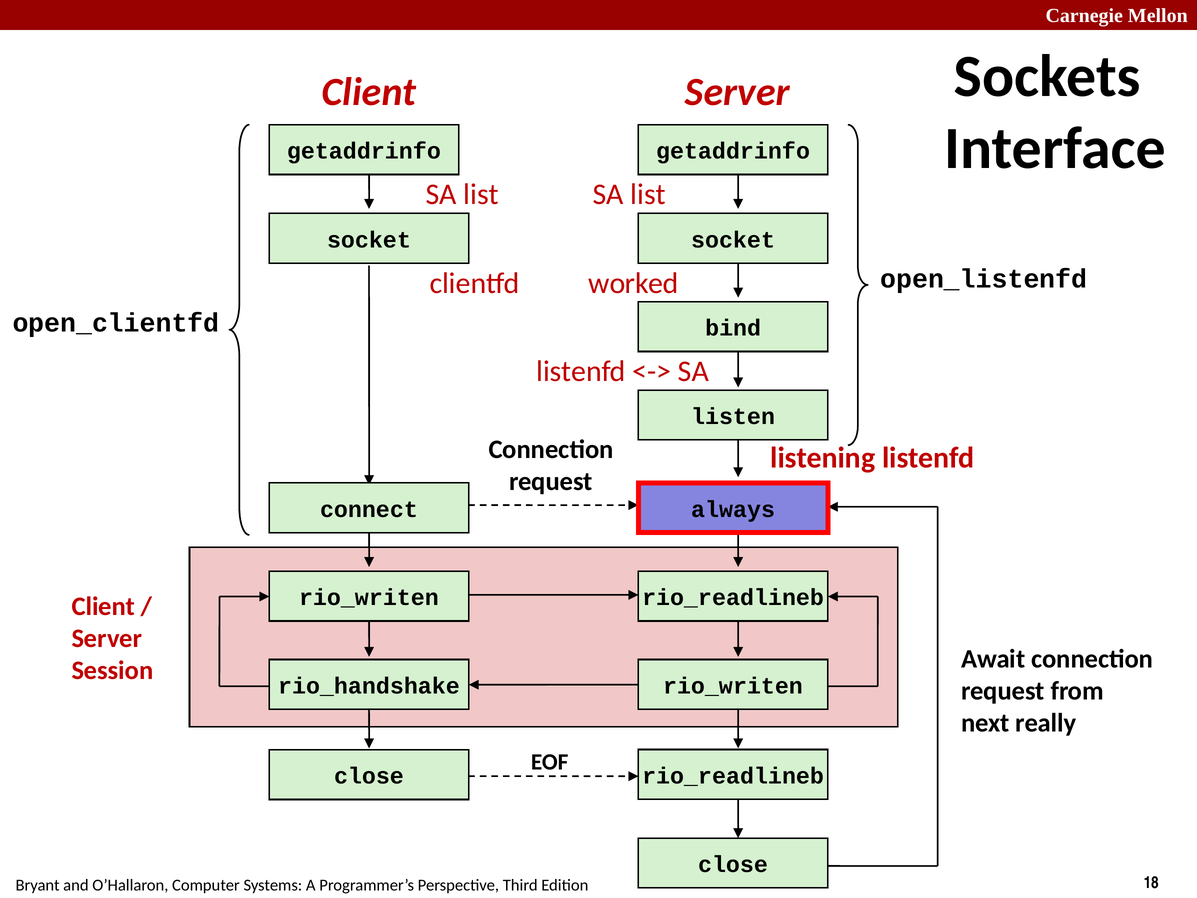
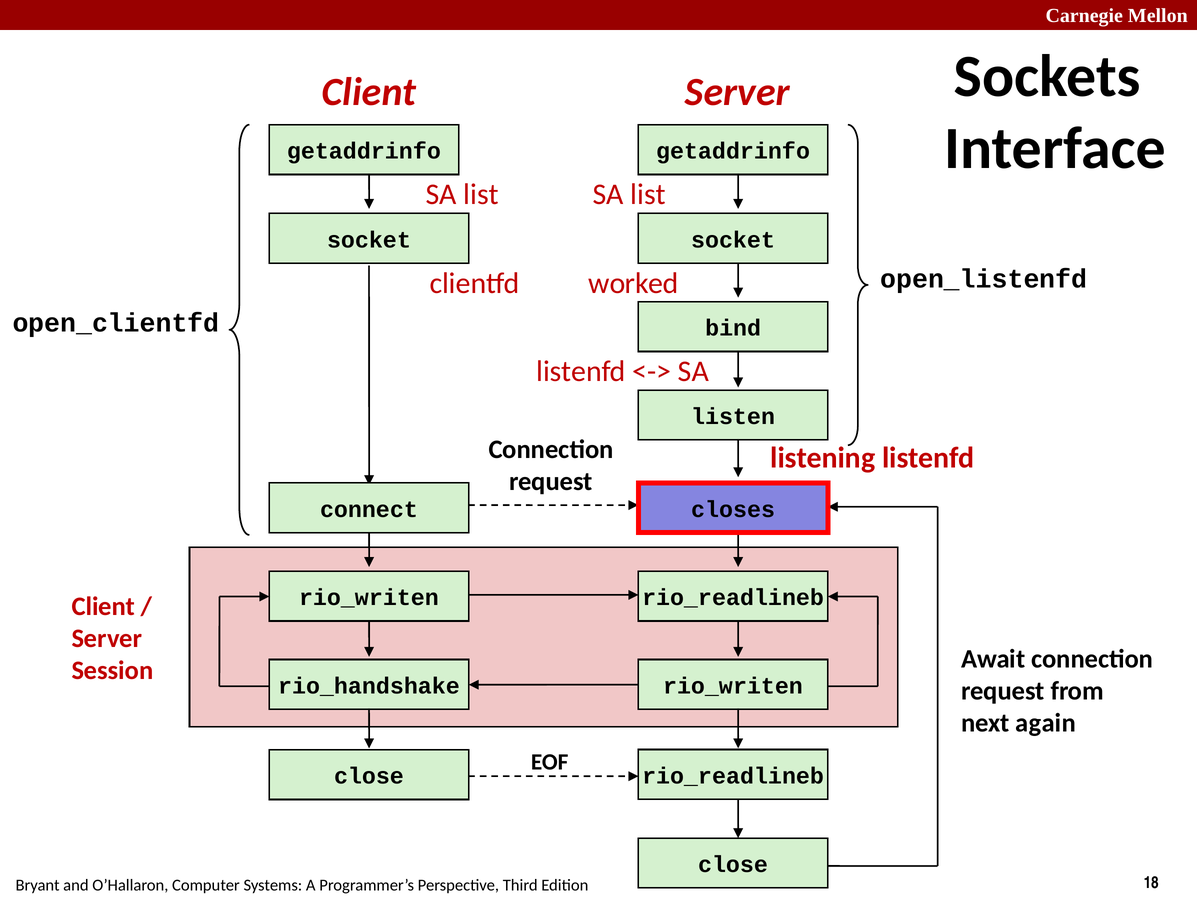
always: always -> closes
really: really -> again
